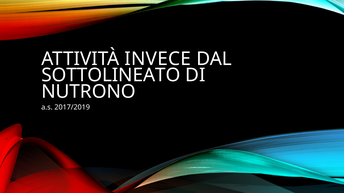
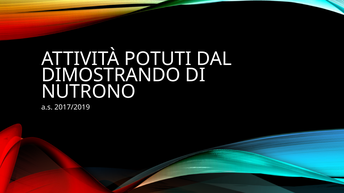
INVECE: INVECE -> POTUTI
SOTTOLINEATO: SOTTOLINEATO -> DIMOSTRANDO
